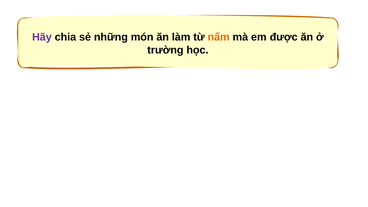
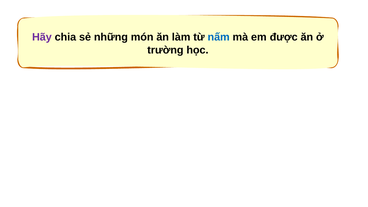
nấm colour: orange -> blue
